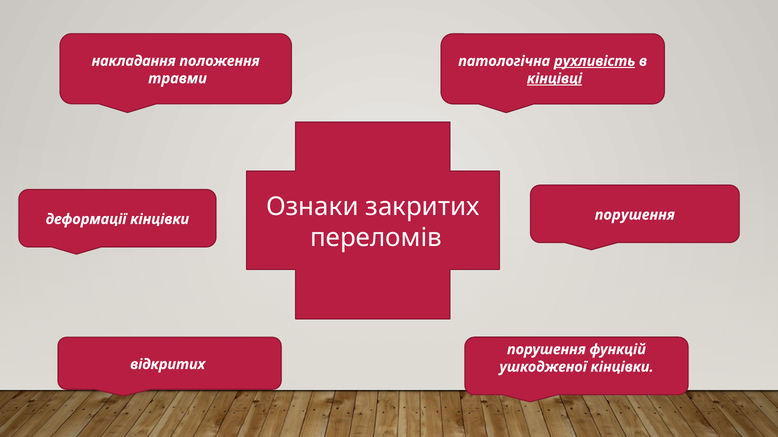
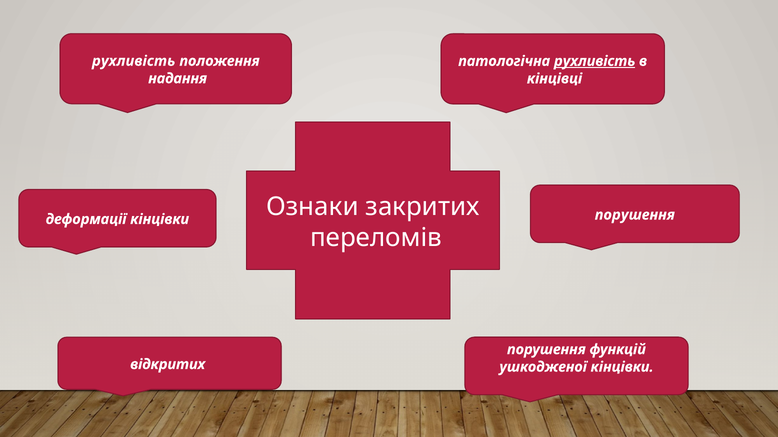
накладання at (134, 61): накладання -> рухливість
травми: травми -> надання
кінцівці underline: present -> none
